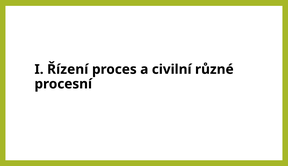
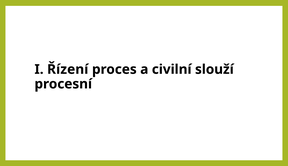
různé: různé -> slouží
